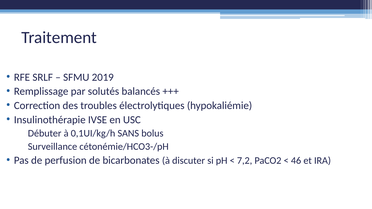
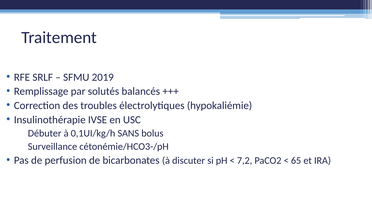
46: 46 -> 65
